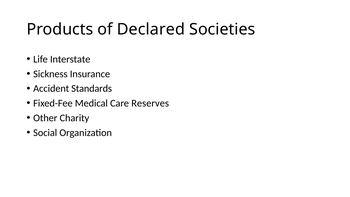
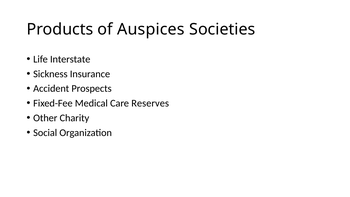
Declared: Declared -> Auspices
Standards: Standards -> Prospects
